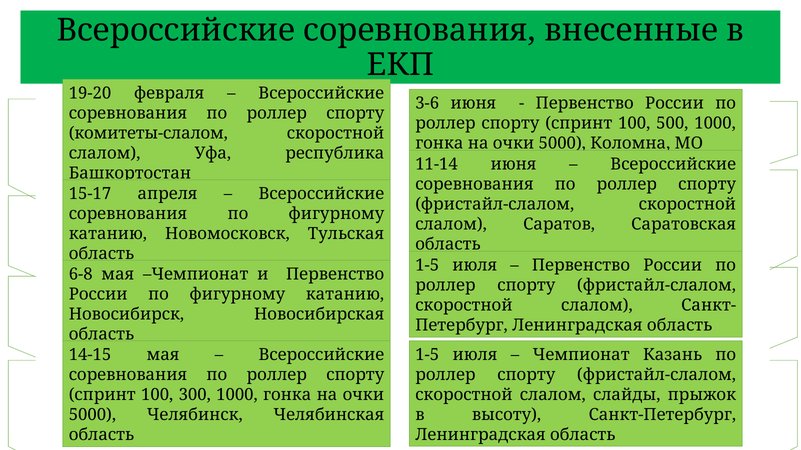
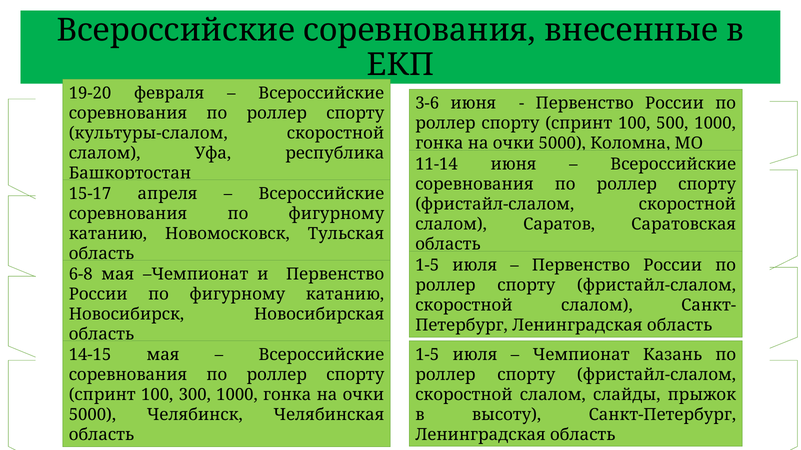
комитеты-слалом: комитеты-слалом -> культуры-слалом
